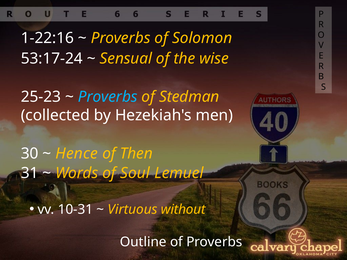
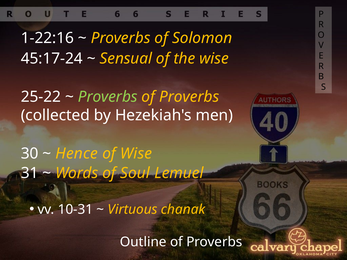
53:17-24: 53:17-24 -> 45:17-24
25-23: 25-23 -> 25-22
Proverbs at (108, 97) colour: light blue -> light green
Stedman at (189, 97): Stedman -> Proverbs
of Then: Then -> Wise
without: without -> chanak
